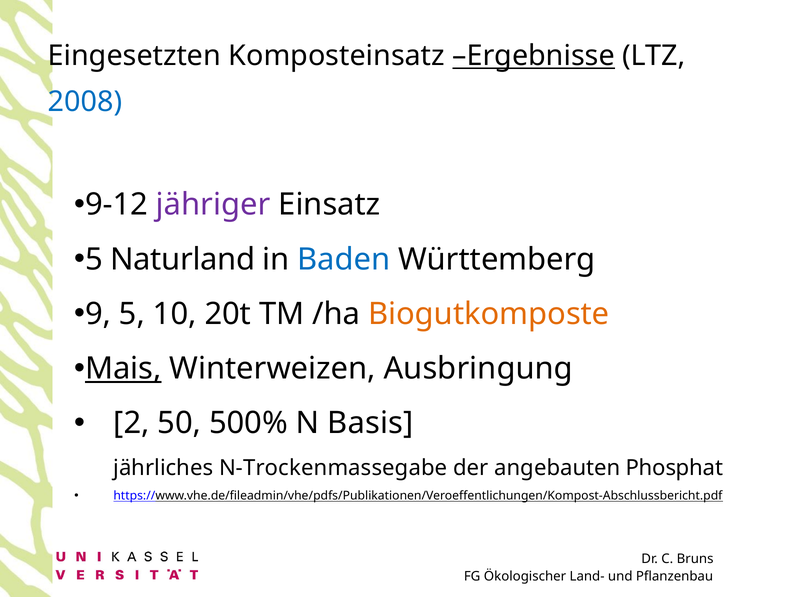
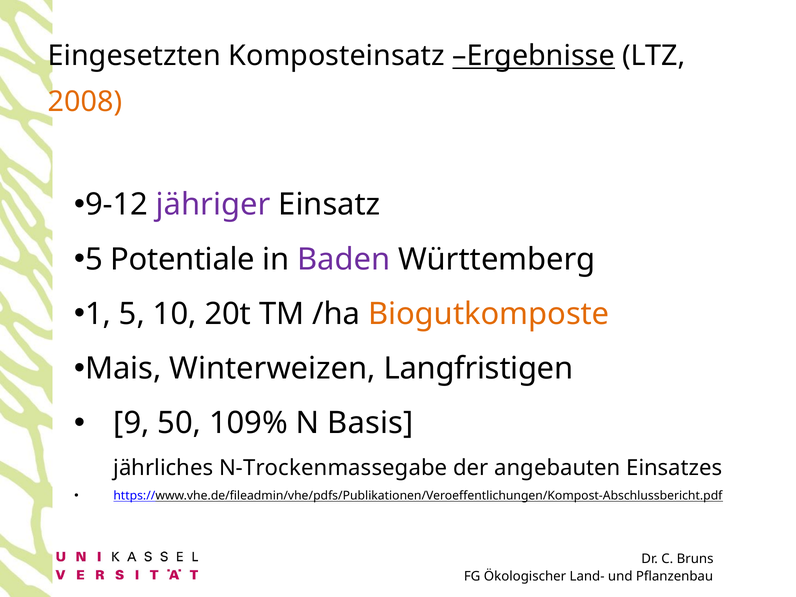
2008 colour: blue -> orange
Naturland: Naturland -> Potentiale
Baden colour: blue -> purple
9: 9 -> 1
Mais underline: present -> none
Ausbringung: Ausbringung -> Langfristigen
2: 2 -> 9
500%: 500% -> 109%
Phosphat: Phosphat -> Einsatzes
